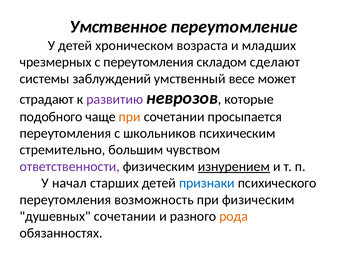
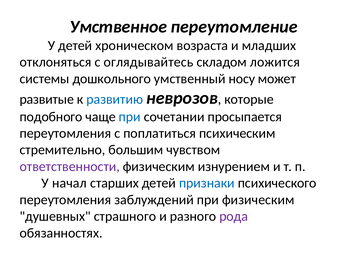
чрезмерных: чрезмерных -> отклоняться
с переутомления: переутомления -> оглядывайтесь
сделают: сделают -> ложится
заблуждений: заблуждений -> дошкольного
весе: весе -> носу
страдают: страдают -> развитые
развитию colour: purple -> blue
при at (130, 117) colour: orange -> blue
школьников: школьников -> поплатиться
изнурением underline: present -> none
возможность: возможность -> заблуждений
душевных сочетании: сочетании -> страшного
рода colour: orange -> purple
